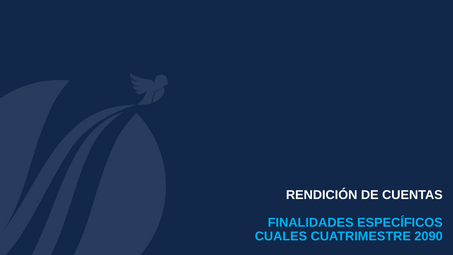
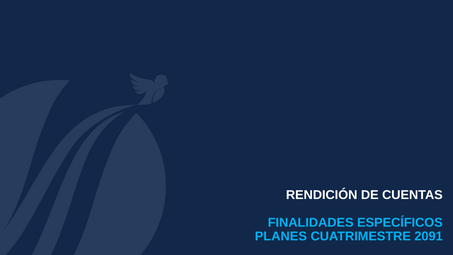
CUALES: CUALES -> PLANES
2090: 2090 -> 2091
